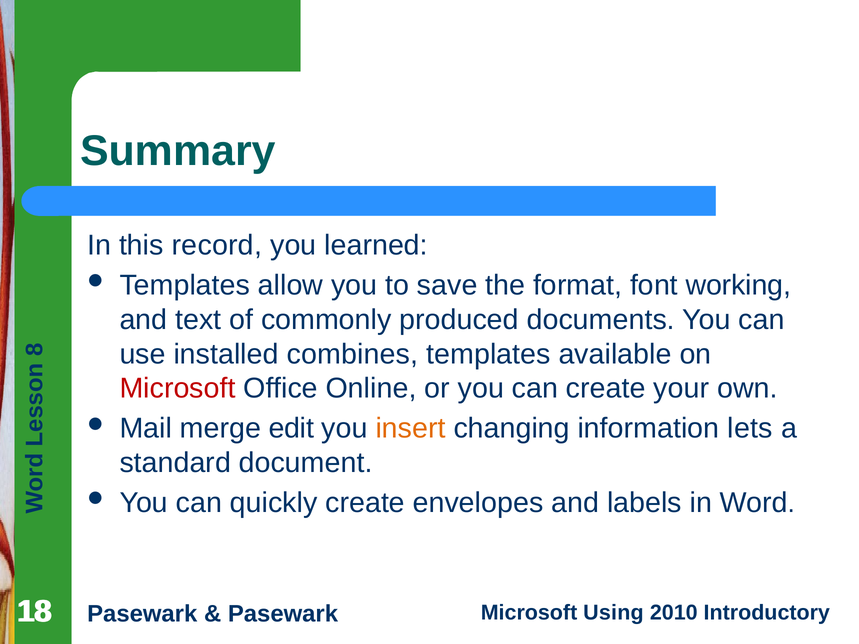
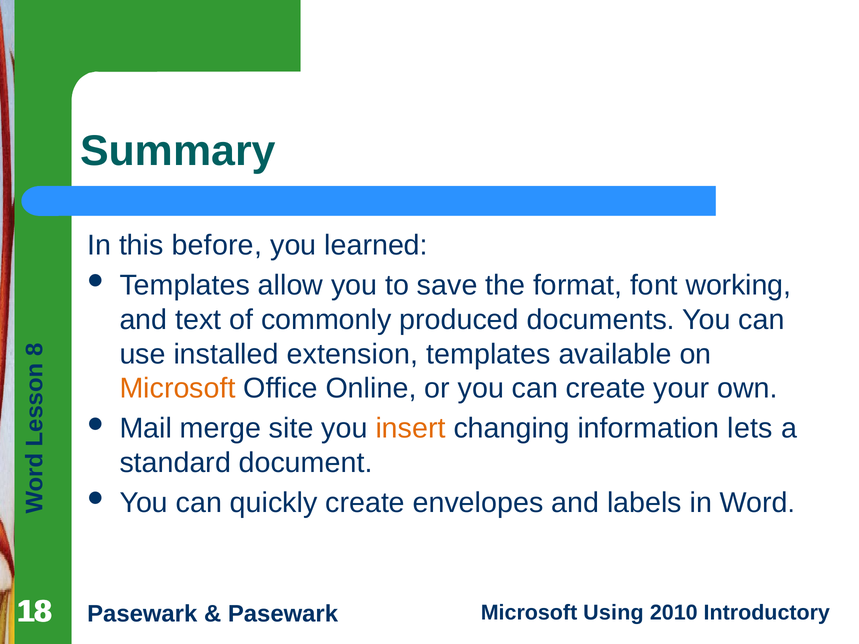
record: record -> before
combines: combines -> extension
Microsoft at (178, 389) colour: red -> orange
edit: edit -> site
